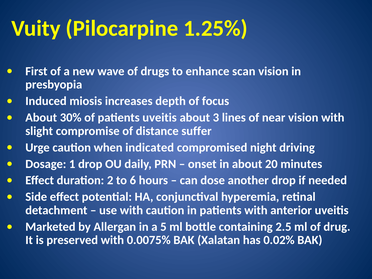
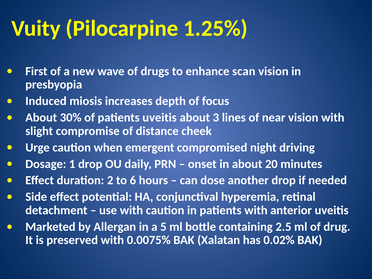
suffer: suffer -> cheek
indicated: indicated -> emergent
